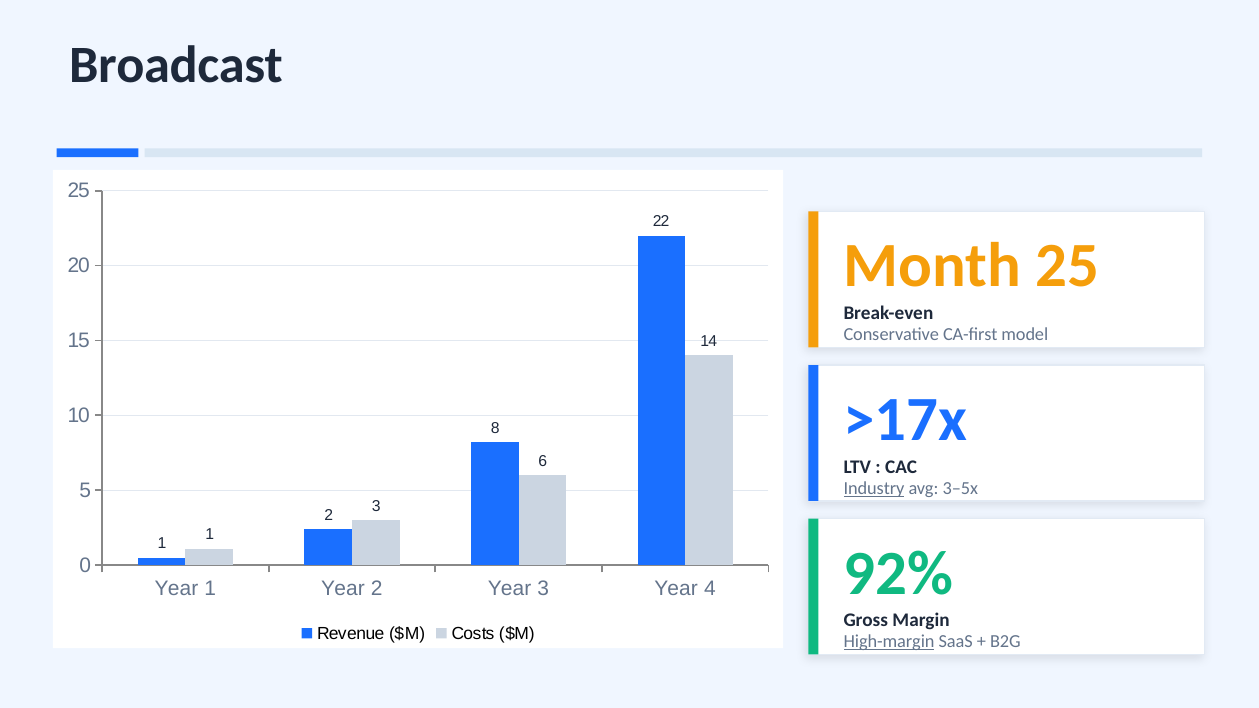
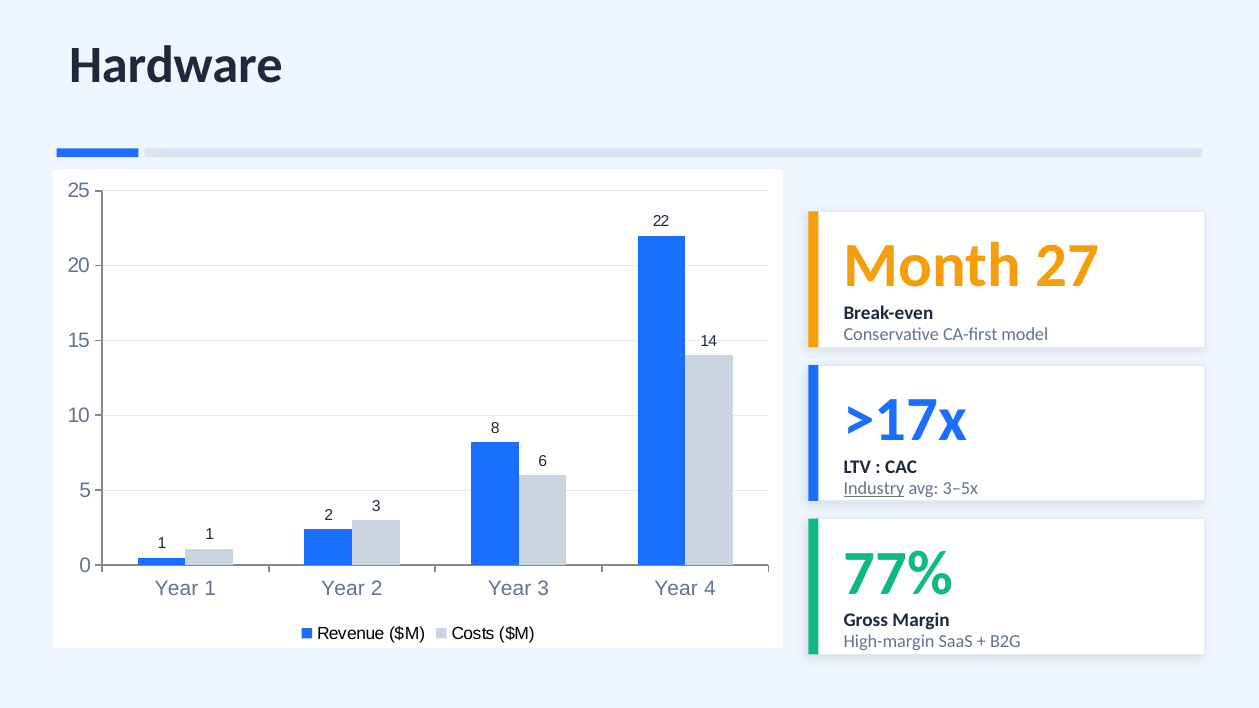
Broadcast: Broadcast -> Hardware
Month 25: 25 -> 27
92%: 92% -> 77%
High-margin underline: present -> none
